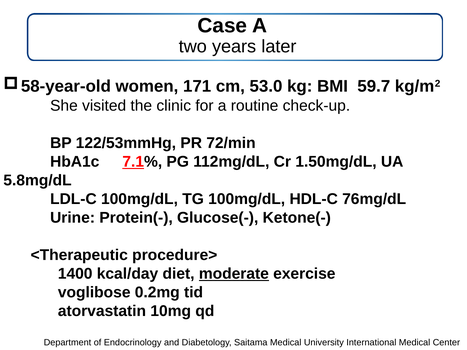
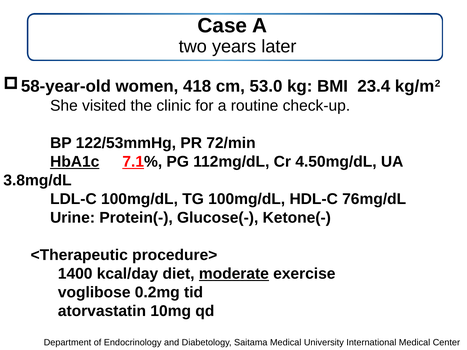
171: 171 -> 418
59.7: 59.7 -> 23.4
HbA1c underline: none -> present
1.50mg/dL: 1.50mg/dL -> 4.50mg/dL
5.8mg/dL: 5.8mg/dL -> 3.8mg/dL
